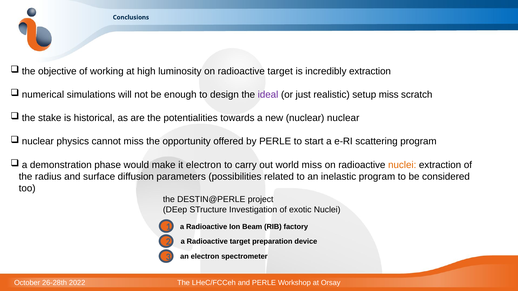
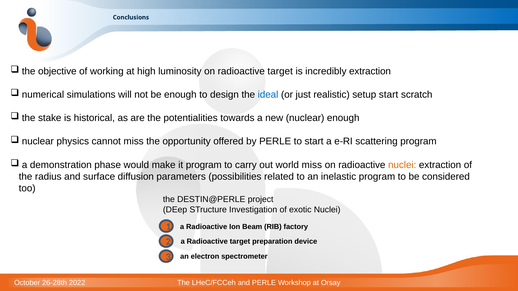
ideal colour: purple -> blue
setup miss: miss -> start
nuclear nuclear: nuclear -> enough
it electron: electron -> program
